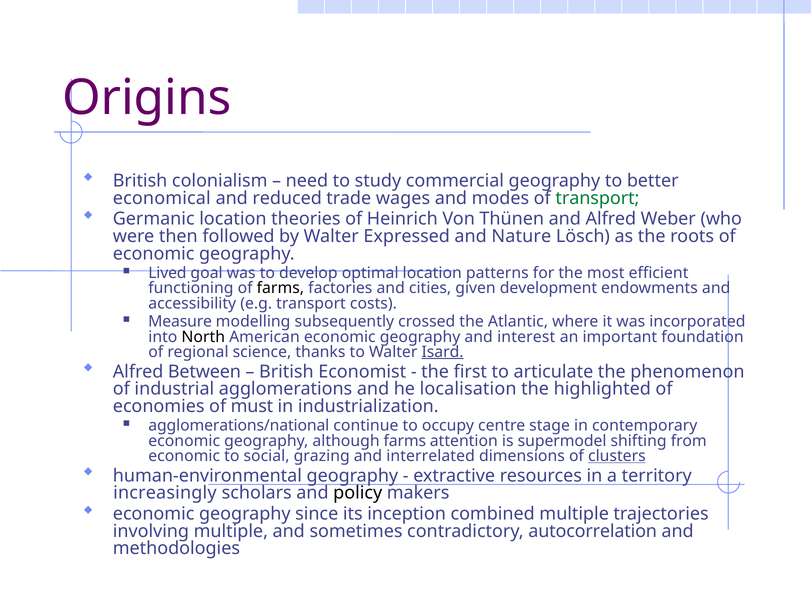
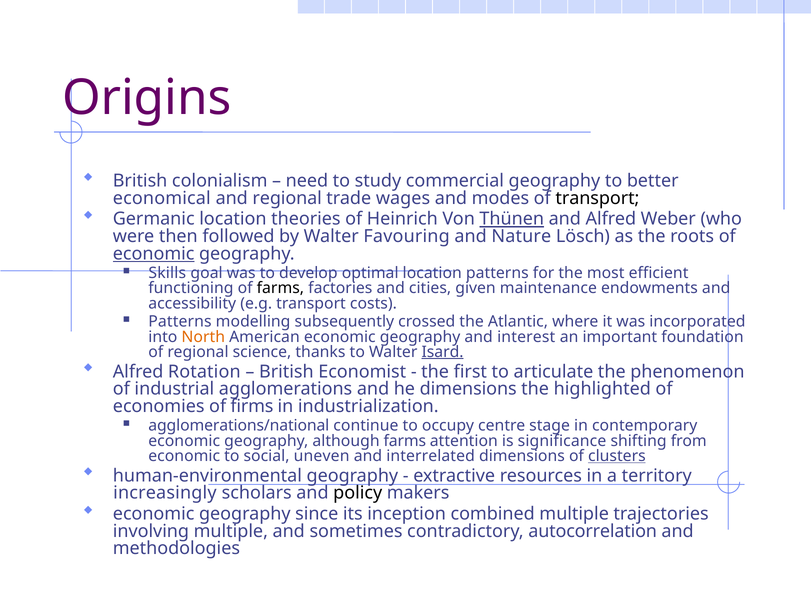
and reduced: reduced -> regional
transport at (597, 198) colour: green -> black
Thünen underline: none -> present
Expressed: Expressed -> Favouring
economic at (154, 254) underline: none -> present
Lived: Lived -> Skills
development: development -> maintenance
Measure at (180, 322): Measure -> Patterns
North colour: black -> orange
Between: Between -> Rotation
he localisation: localisation -> dimensions
must: must -> firms
supermodel: supermodel -> significance
grazing: grazing -> uneven
